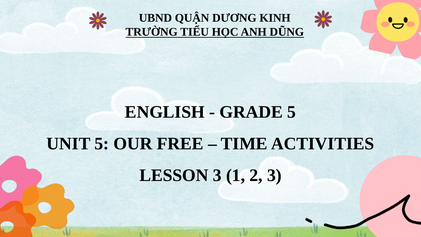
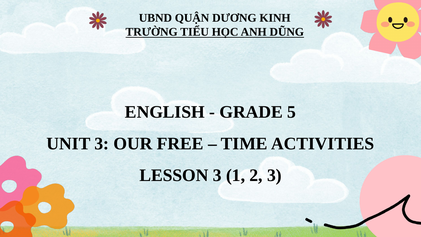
UNIT 5: 5 -> 3
